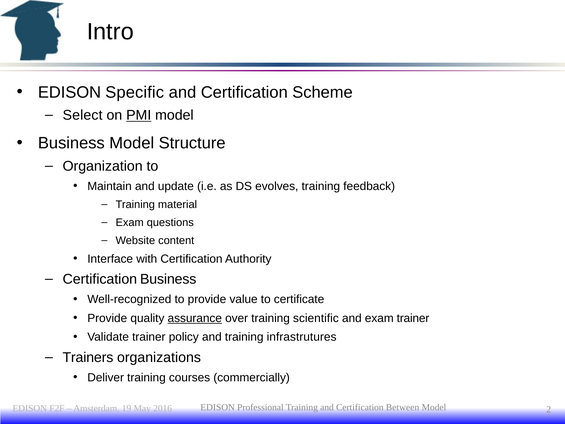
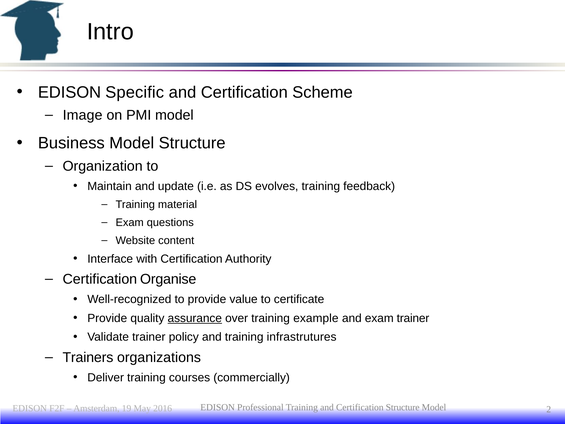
Select: Select -> Image
PMI underline: present -> none
Certification Business: Business -> Organise
scientific: scientific -> example
Certification Between: Between -> Structure
